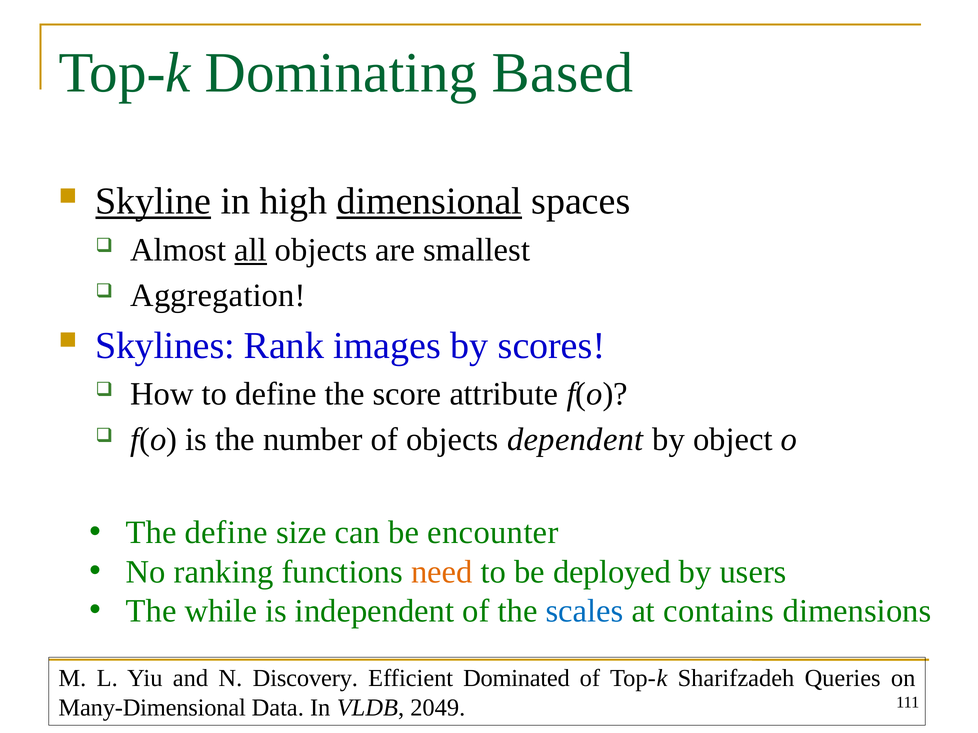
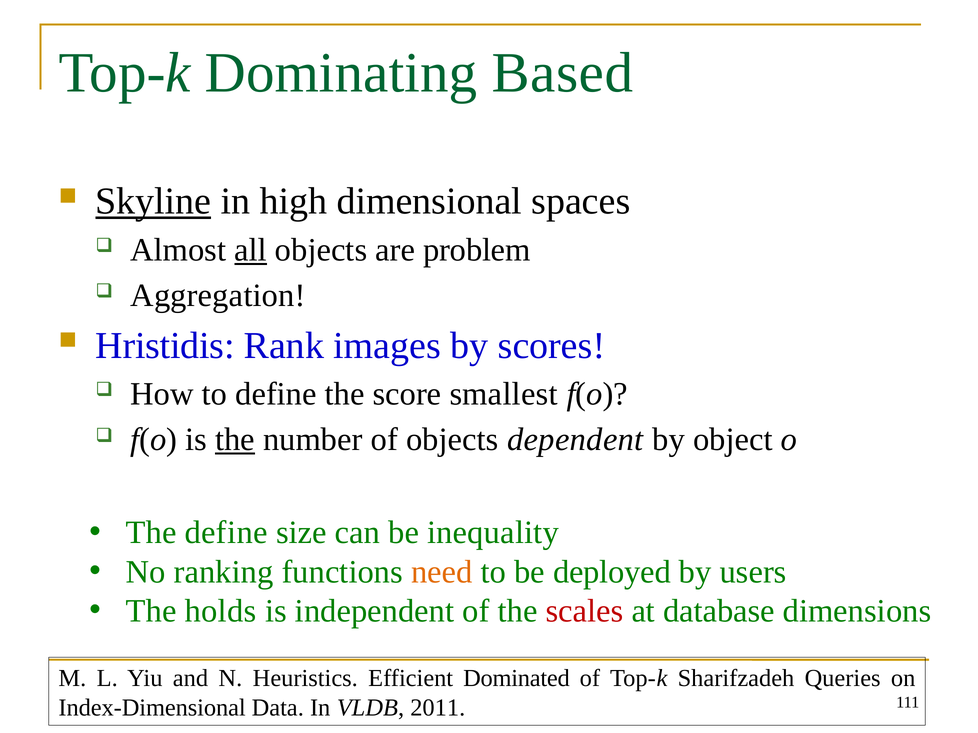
dimensional underline: present -> none
smallest: smallest -> problem
Skylines: Skylines -> Hristidis
attribute: attribute -> smallest
the at (235, 440) underline: none -> present
encounter: encounter -> inequality
while: while -> holds
scales colour: blue -> red
contains: contains -> database
Discovery: Discovery -> Heuristics
Many-Dimensional: Many-Dimensional -> Index-Dimensional
2049: 2049 -> 2011
